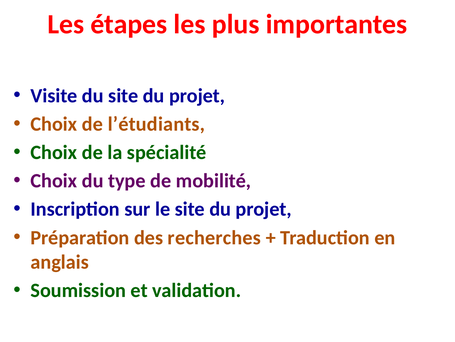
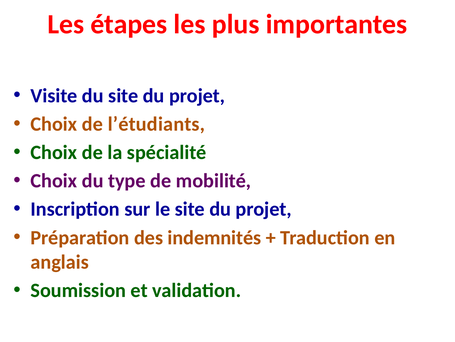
recherches: recherches -> indemnités
